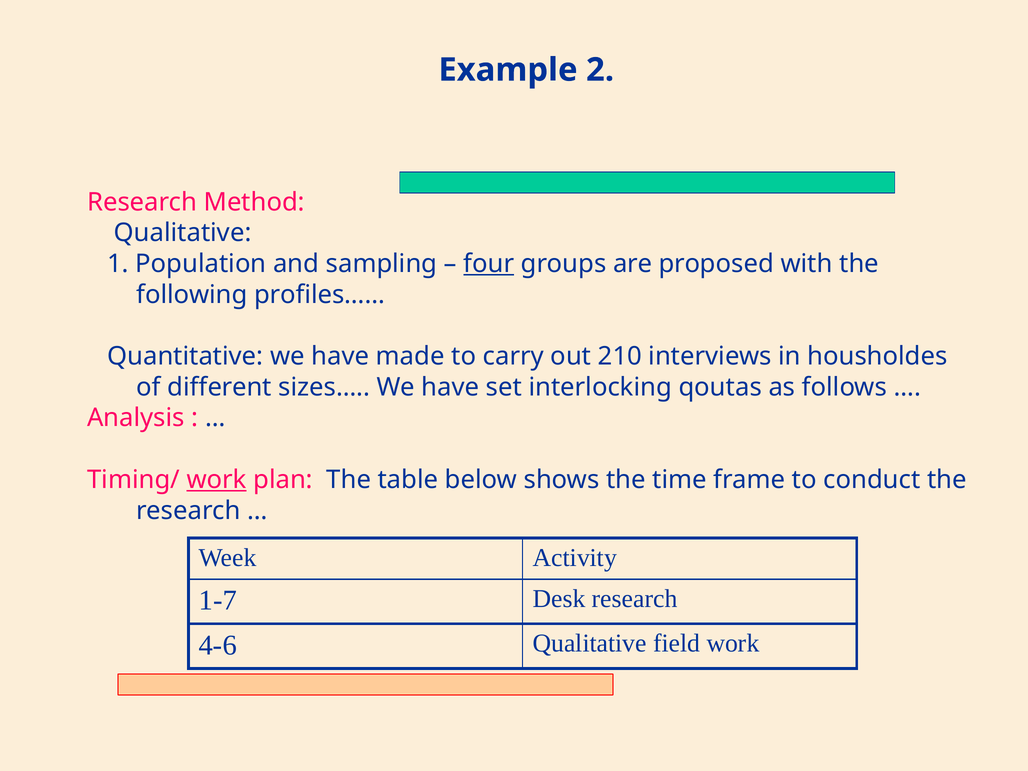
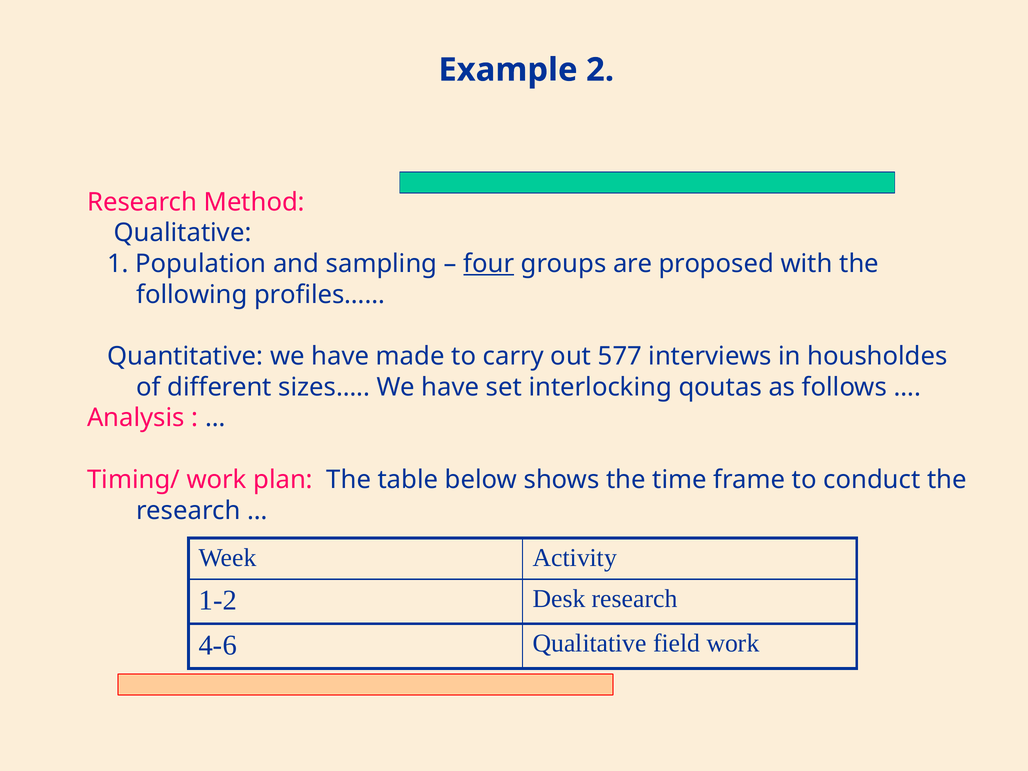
210: 210 -> 577
work at (217, 480) underline: present -> none
1-7: 1-7 -> 1-2
